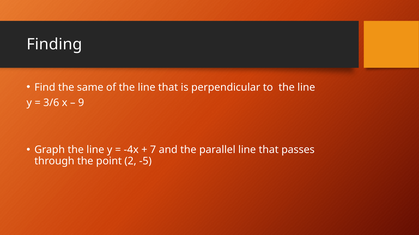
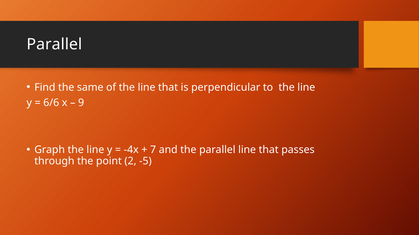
Finding at (54, 44): Finding -> Parallel
3/6: 3/6 -> 6/6
